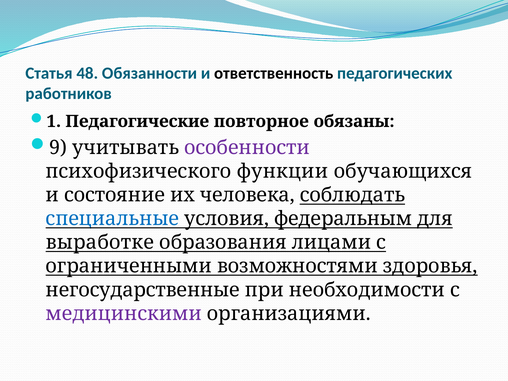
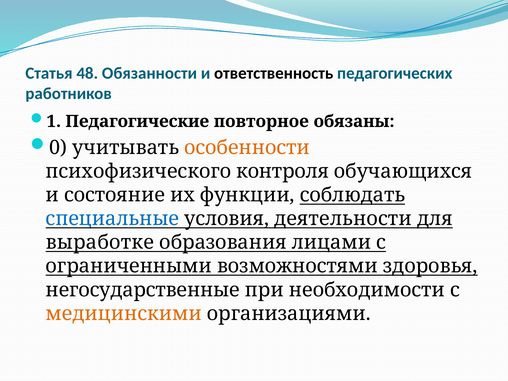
9: 9 -> 0
особенности colour: purple -> orange
функции: функции -> контроля
человека: человека -> функции
федеральным: федеральным -> деятельности
медицинскими colour: purple -> orange
